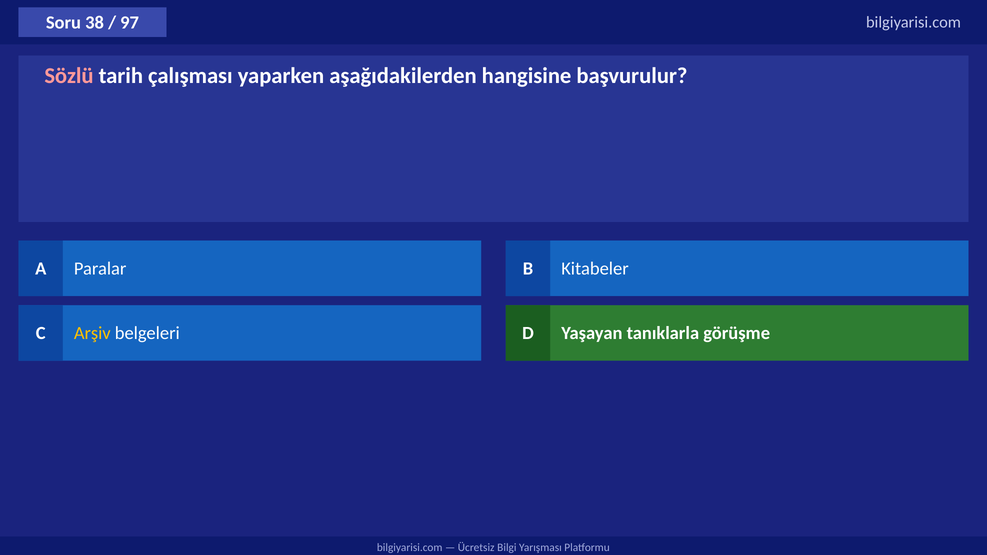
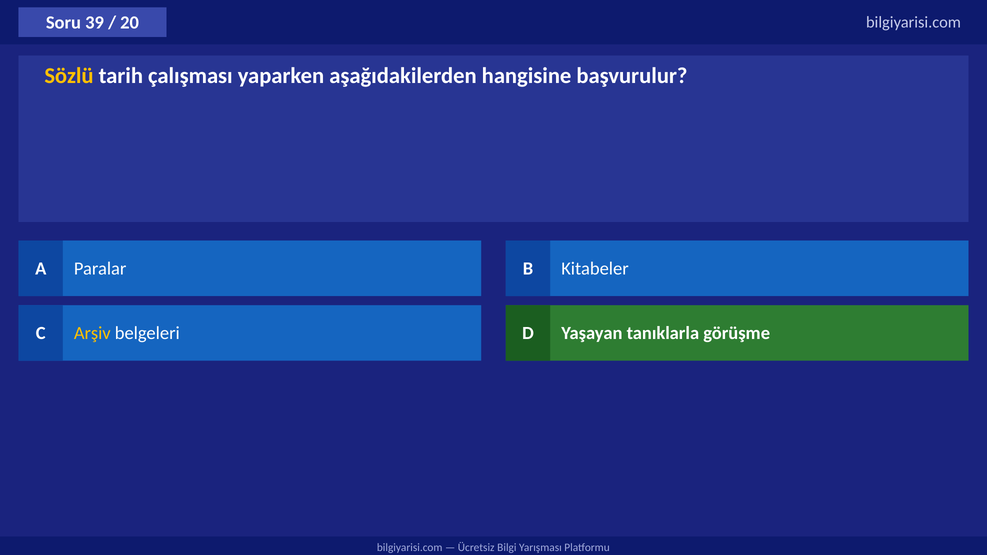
38: 38 -> 39
97: 97 -> 20
Sözlü colour: pink -> yellow
